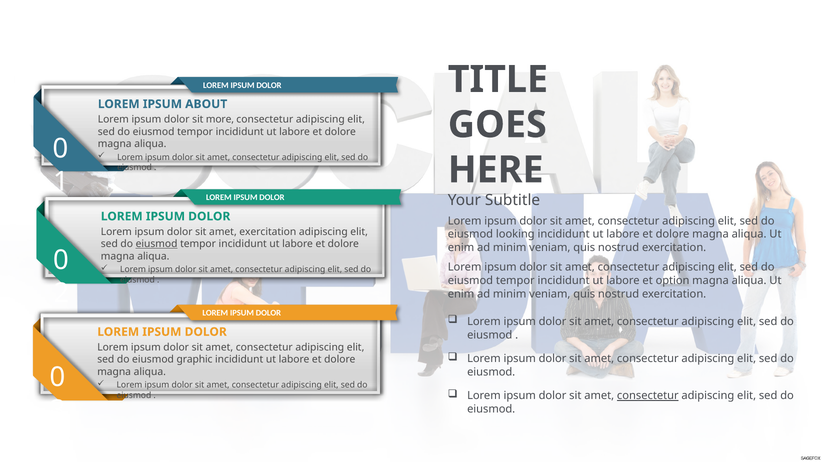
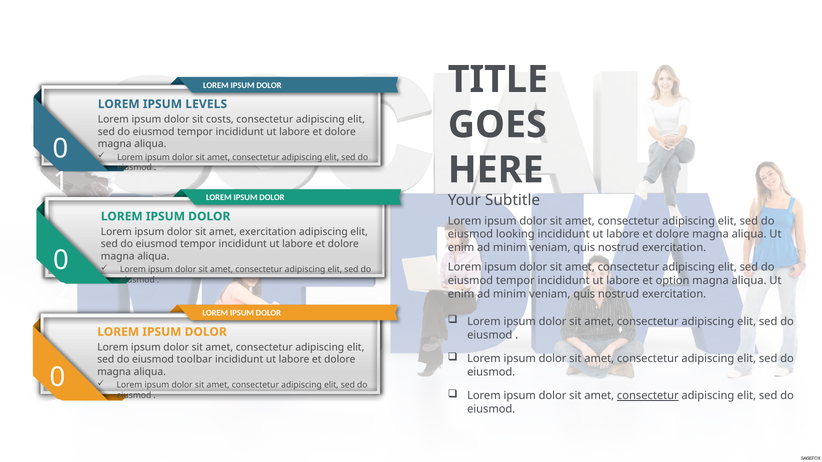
ABOUT: ABOUT -> LEVELS
more: more -> costs
eiusmod at (157, 244) underline: present -> none
graphic: graphic -> toolbar
